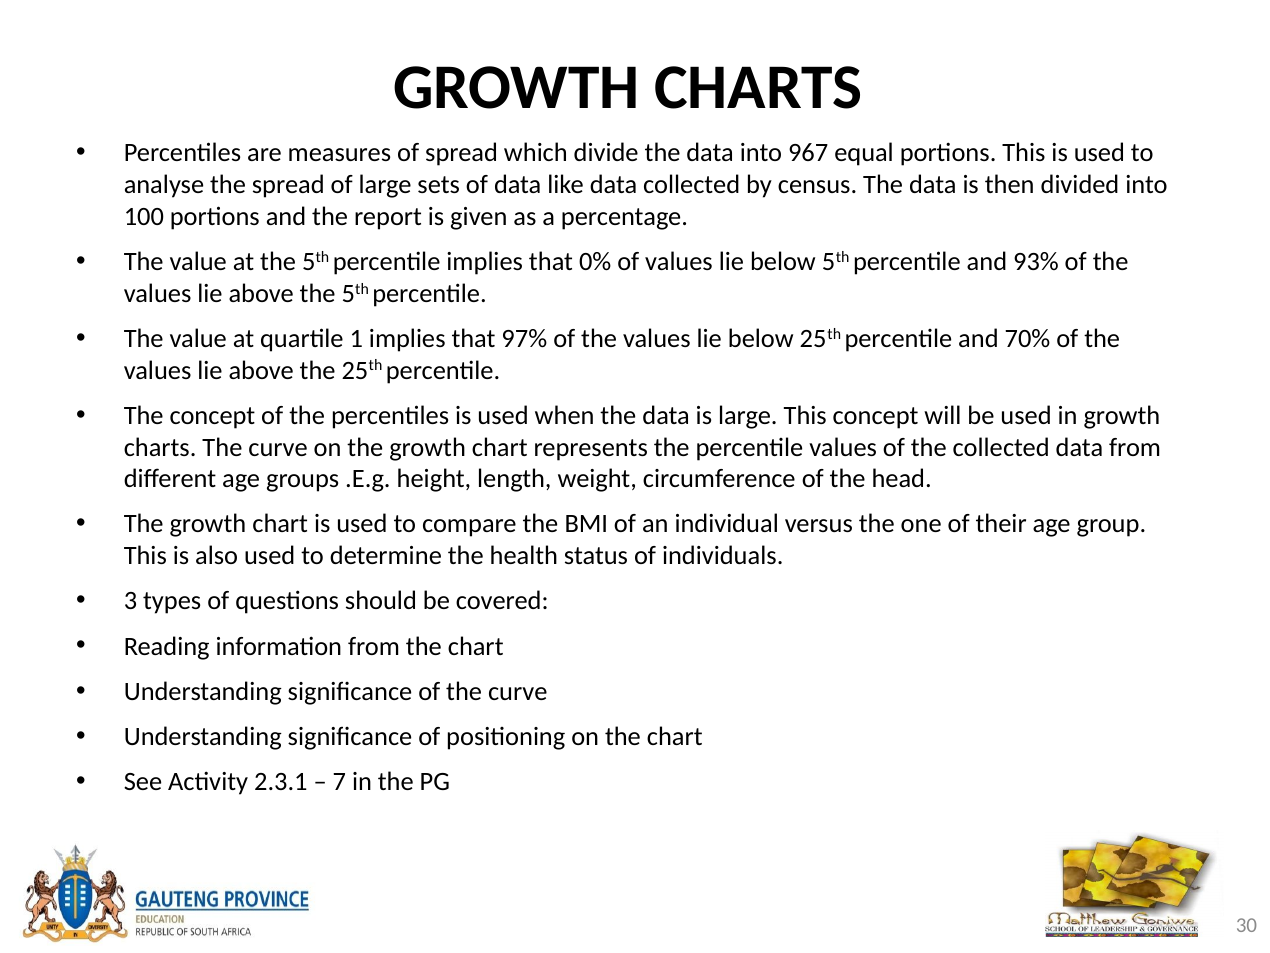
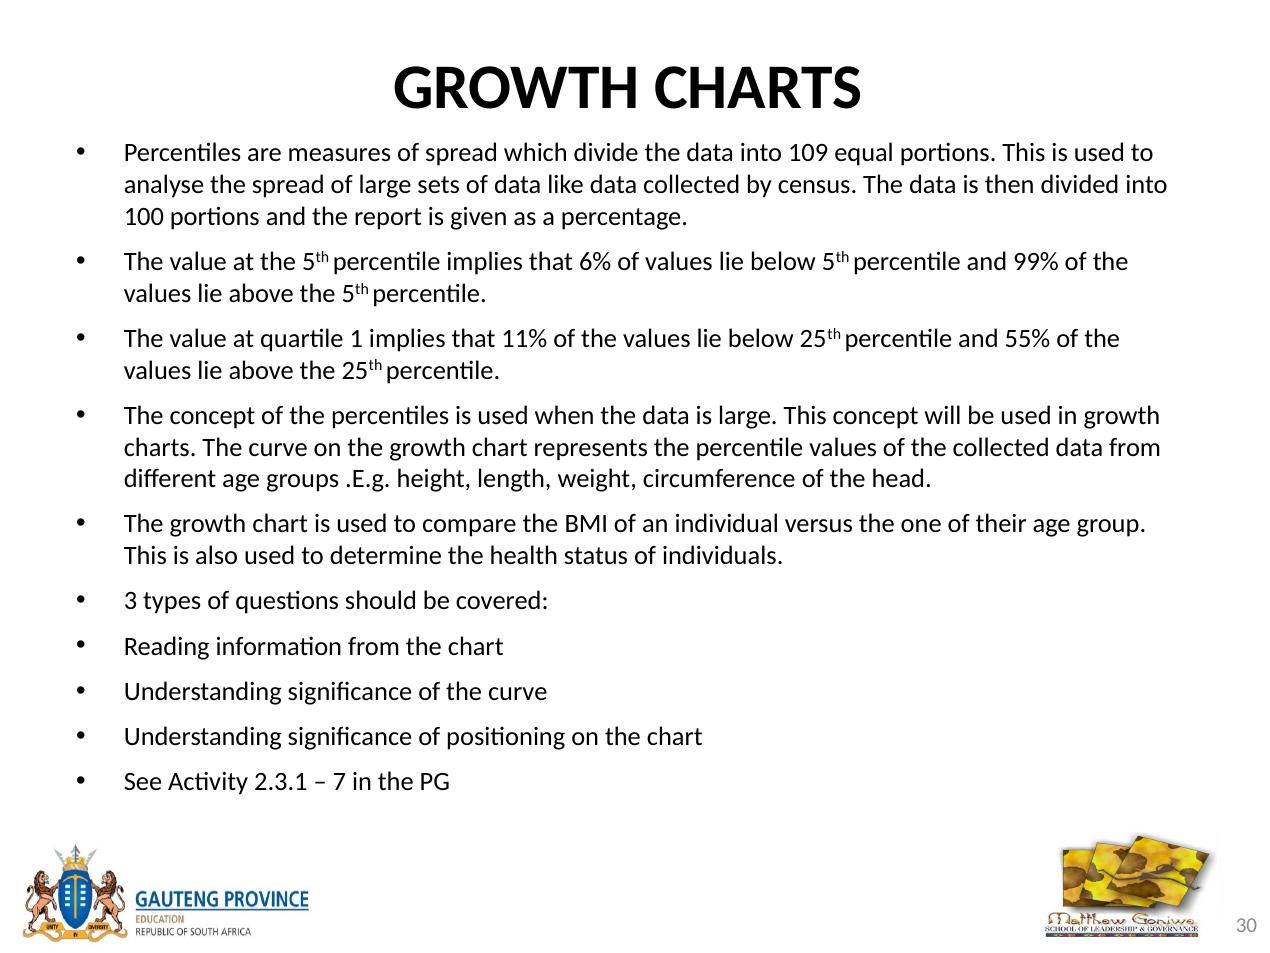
967: 967 -> 109
0%: 0% -> 6%
93%: 93% -> 99%
97%: 97% -> 11%
70%: 70% -> 55%
